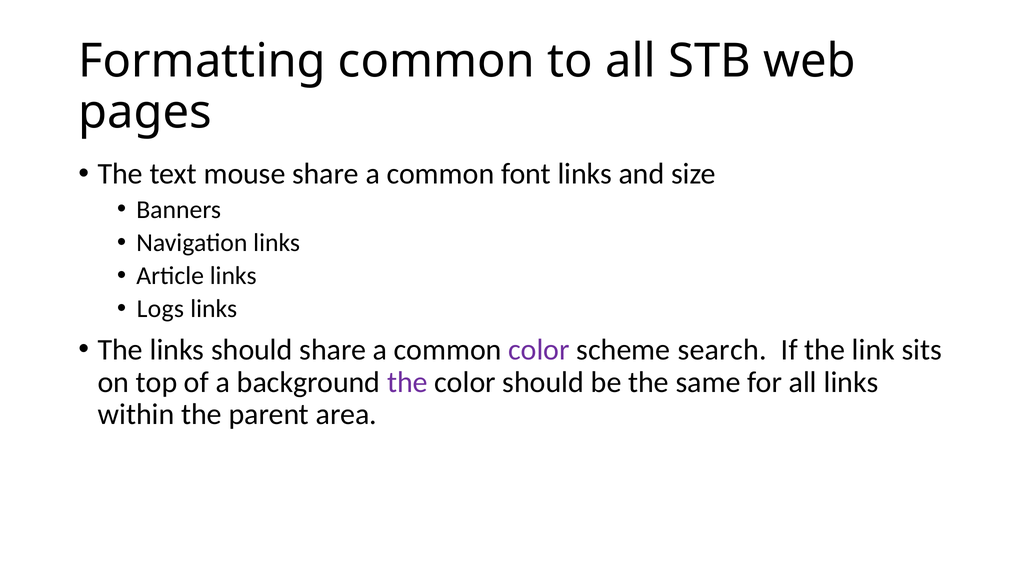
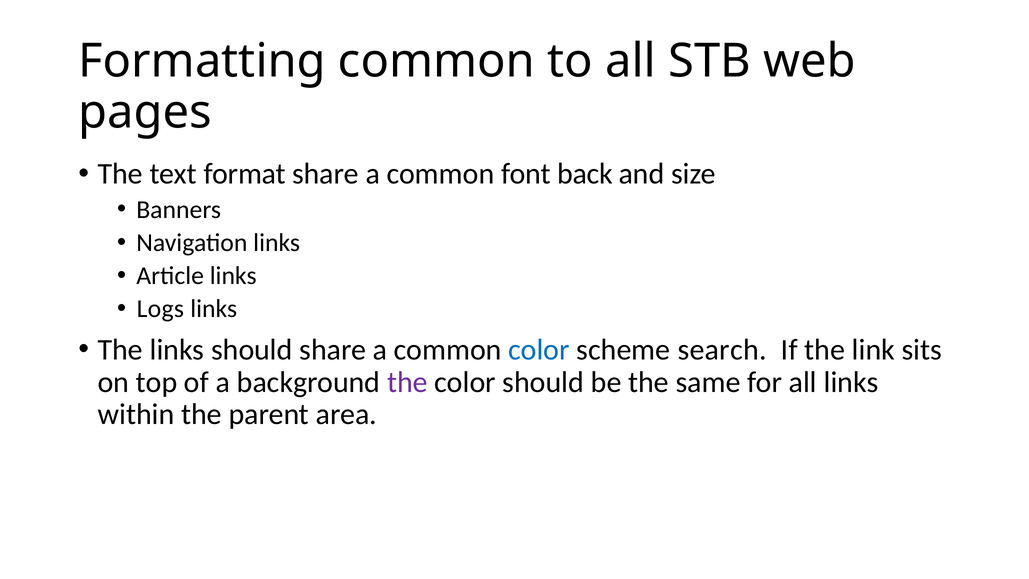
mouse: mouse -> format
font links: links -> back
color at (539, 350) colour: purple -> blue
